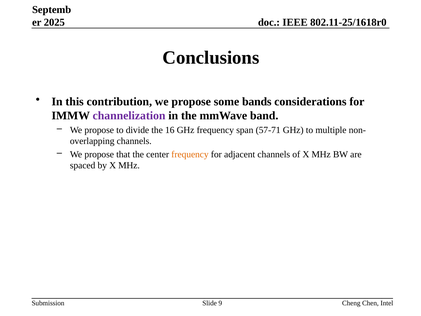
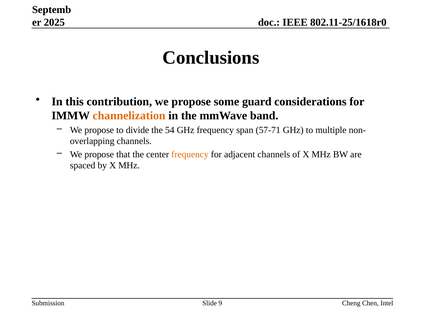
bands: bands -> guard
channelization colour: purple -> orange
16: 16 -> 54
